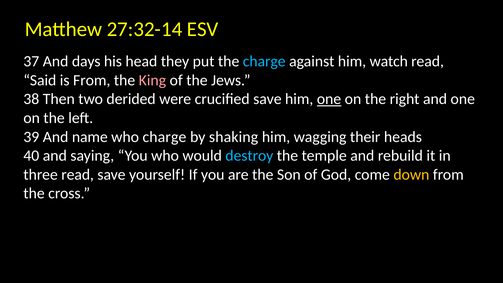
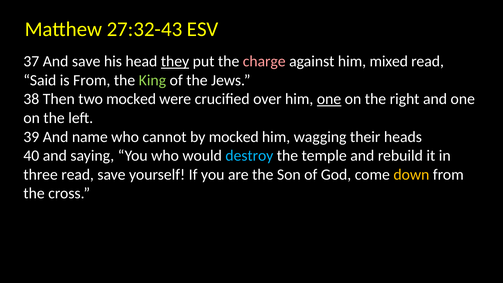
27:32-14: 27:32-14 -> 27:32-43
And days: days -> save
they underline: none -> present
charge at (264, 61) colour: light blue -> pink
watch: watch -> mixed
King colour: pink -> light green
two derided: derided -> mocked
crucified save: save -> over
who charge: charge -> cannot
by shaking: shaking -> mocked
